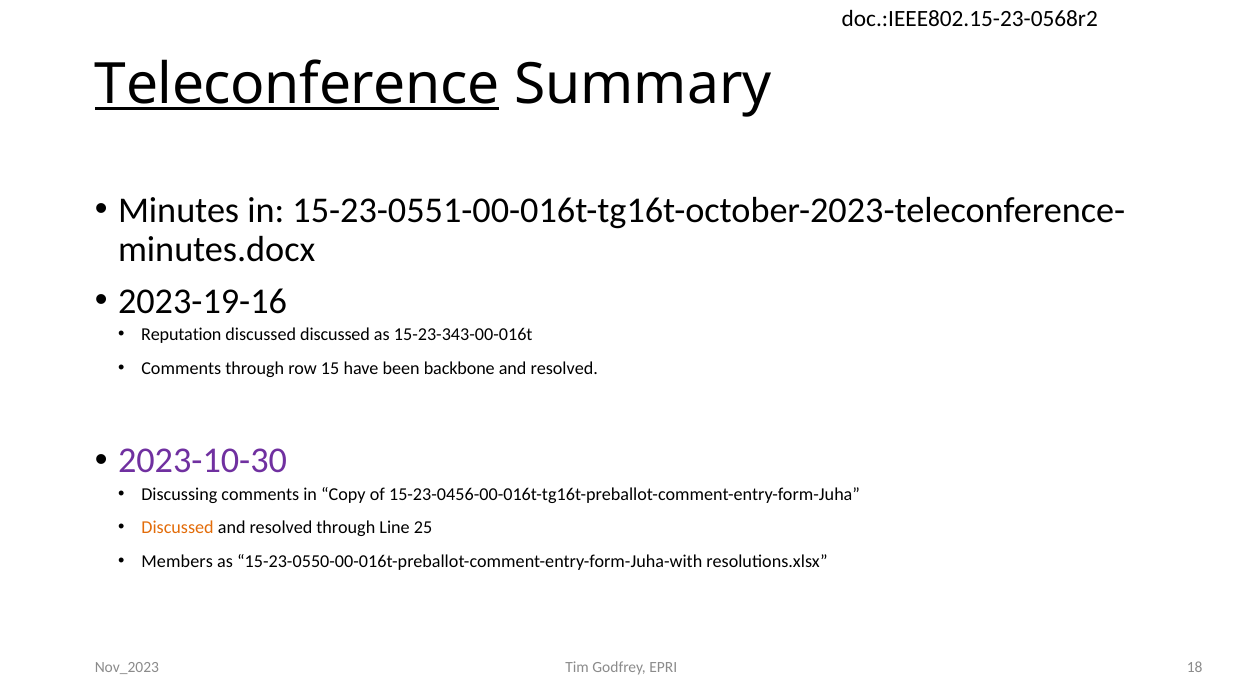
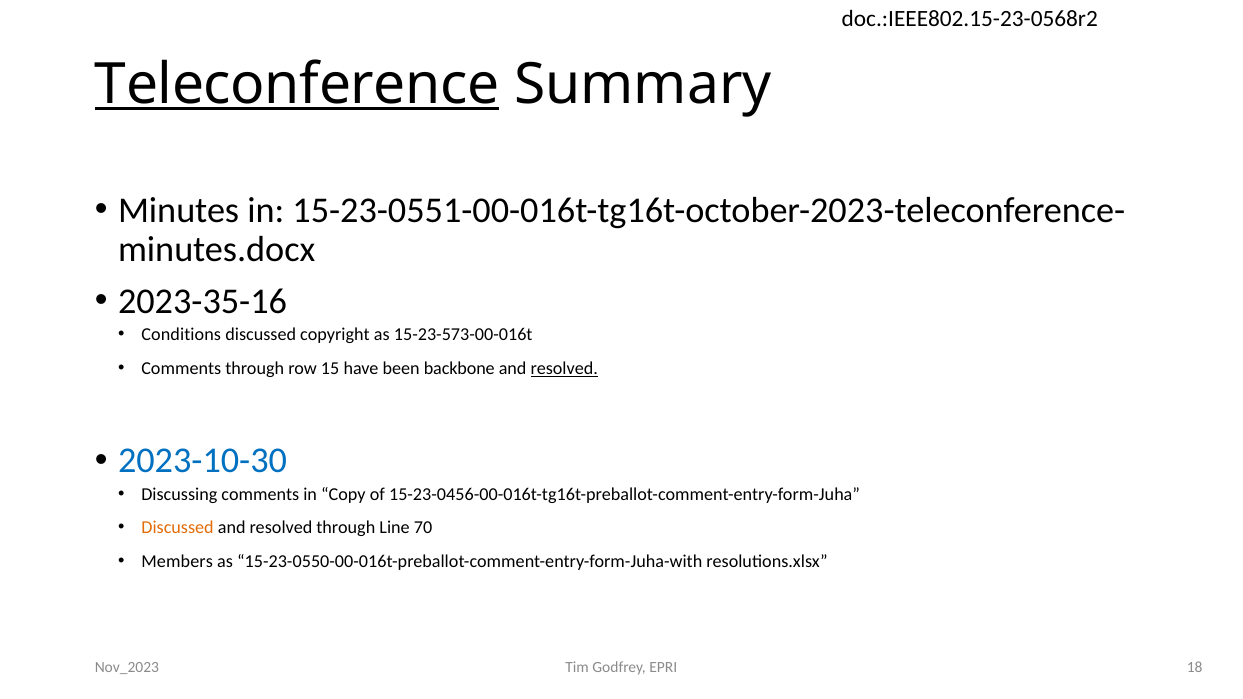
2023-19-16: 2023-19-16 -> 2023-35-16
Reputation: Reputation -> Conditions
discussed discussed: discussed -> copyright
15-23-343-00-016t: 15-23-343-00-016t -> 15-23-573-00-016t
resolved at (564, 368) underline: none -> present
2023-10-30 colour: purple -> blue
25: 25 -> 70
